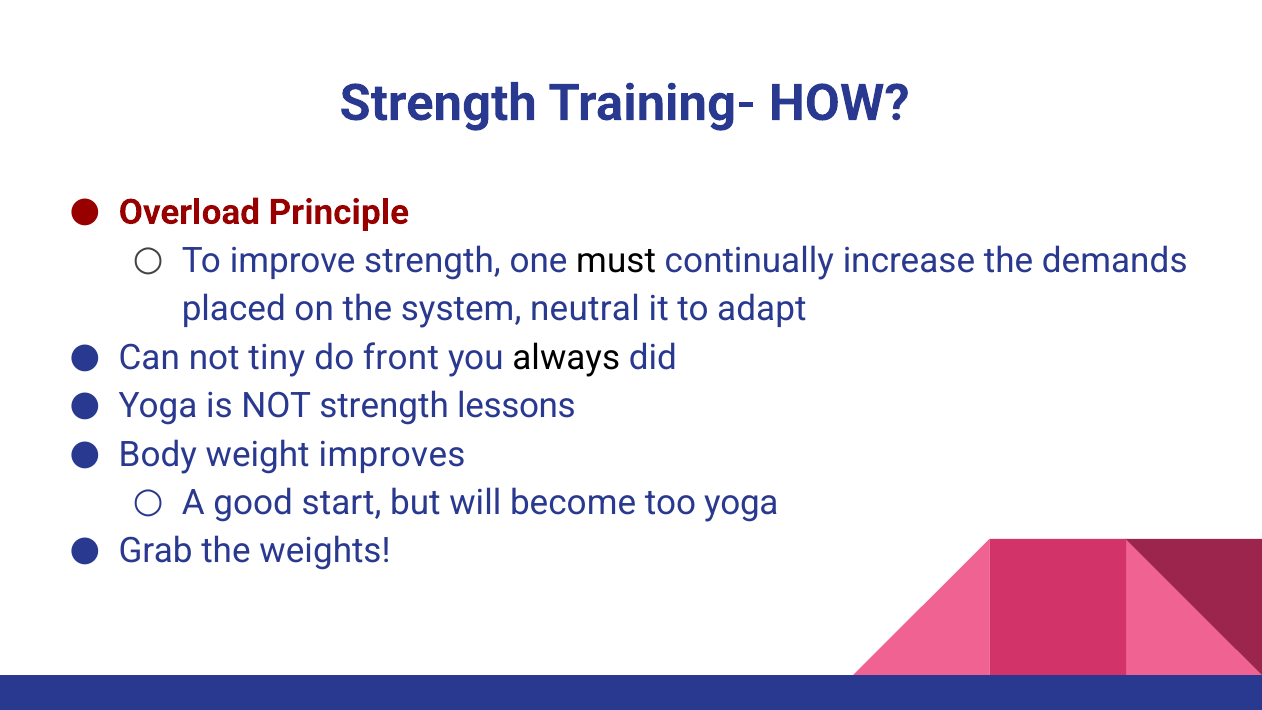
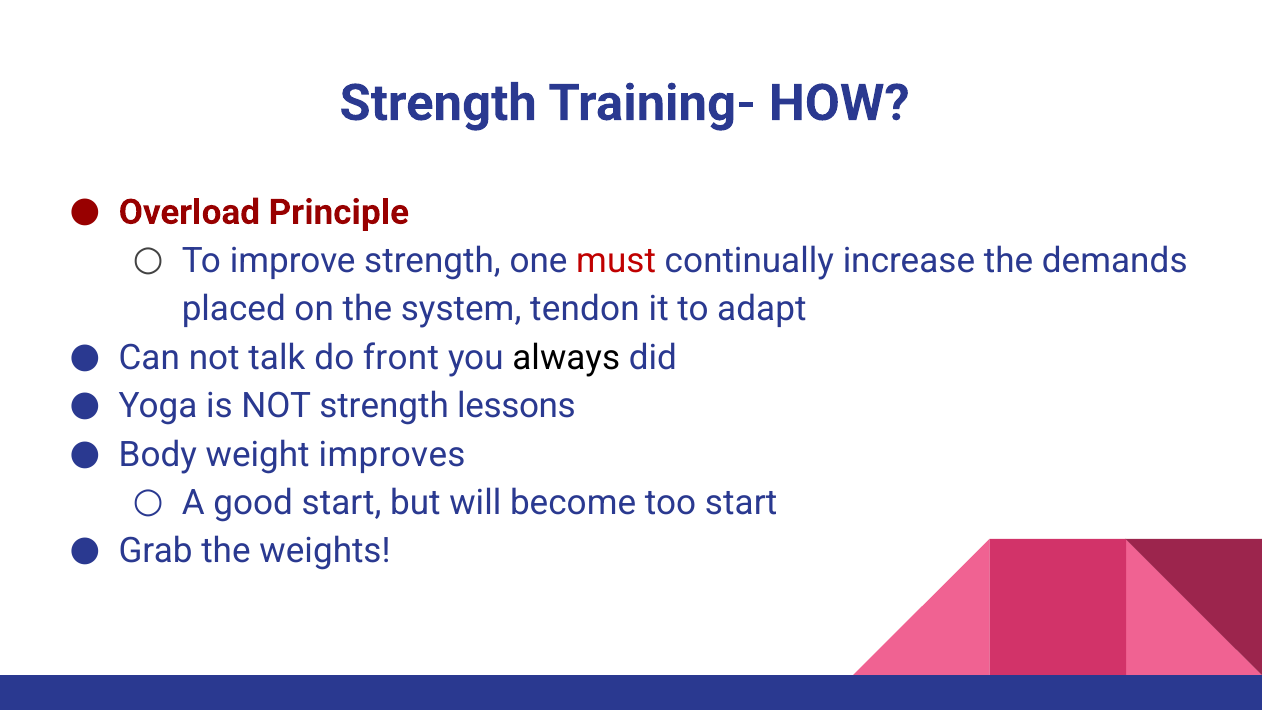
must colour: black -> red
neutral: neutral -> tendon
tiny: tiny -> talk
too yoga: yoga -> start
